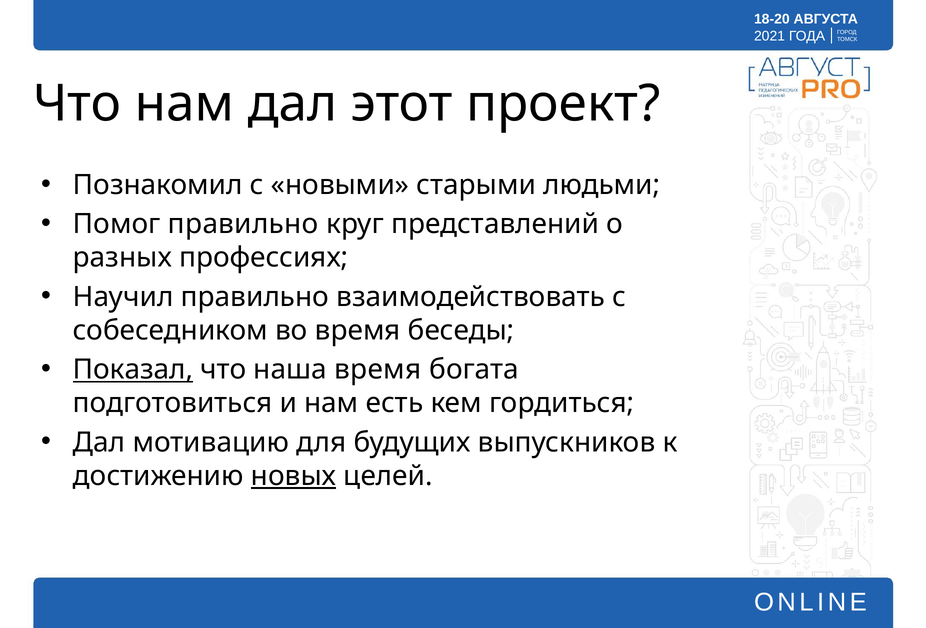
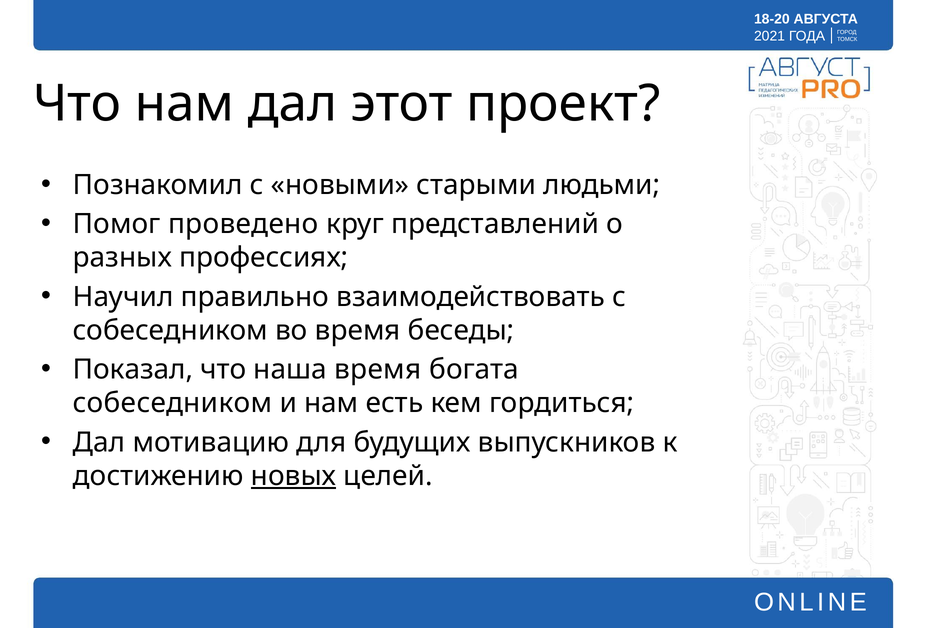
Помог правильно: правильно -> проведено
Показал underline: present -> none
подготовиться at (173, 403): подготовиться -> собеседником
